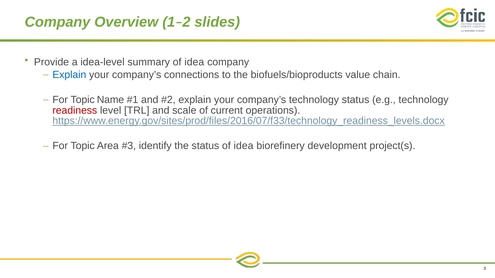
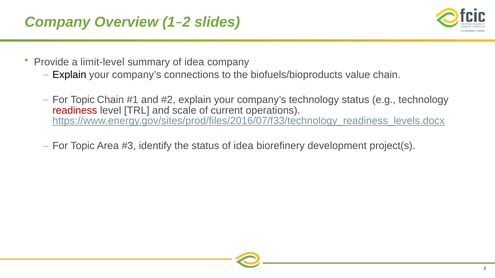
idea-level: idea-level -> limit-level
Explain at (69, 75) colour: blue -> black
Topic Name: Name -> Chain
